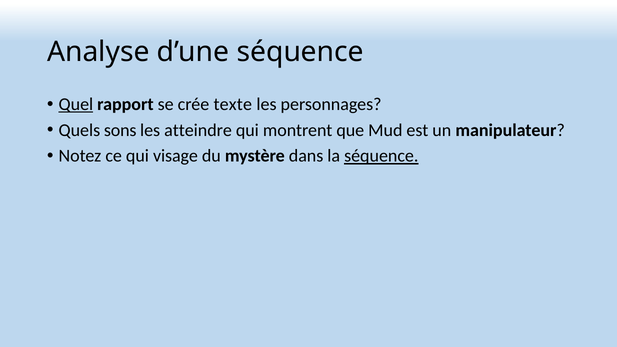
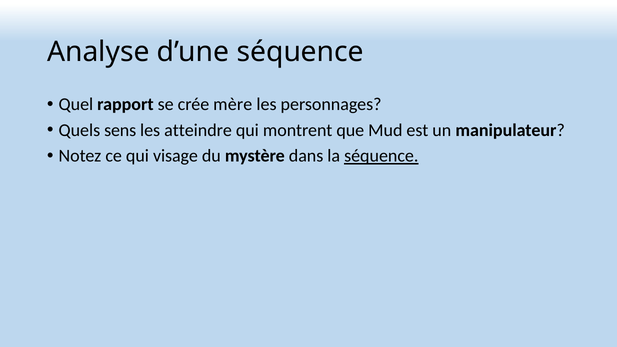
Quel underline: present -> none
texte: texte -> mère
sons: sons -> sens
